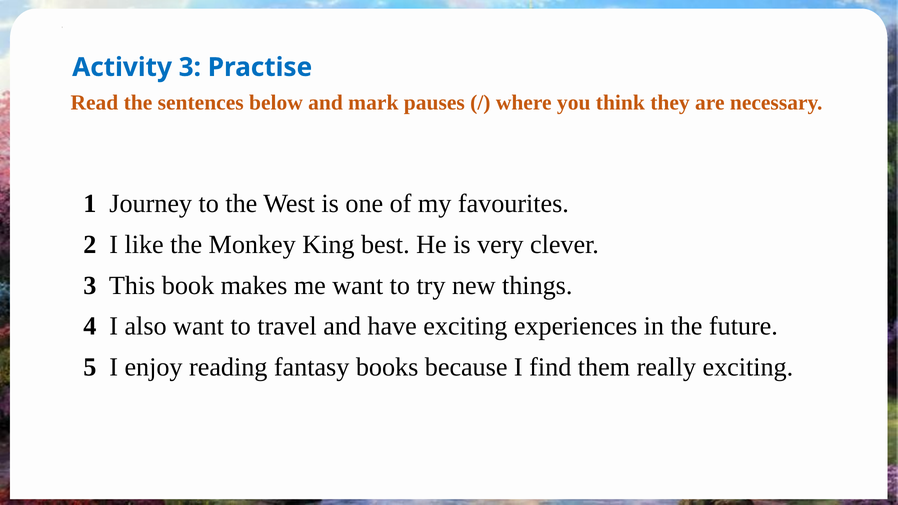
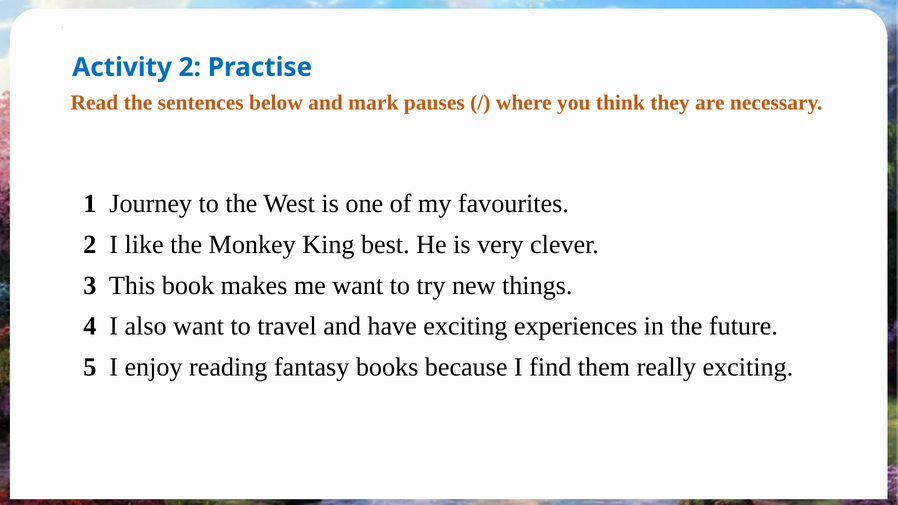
Activity 3: 3 -> 2
